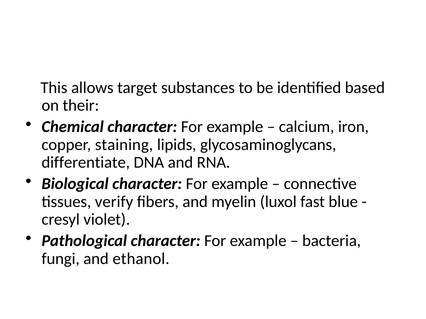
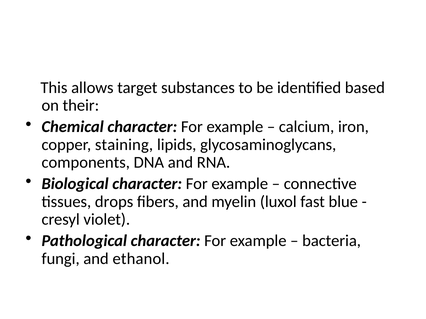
differentiate: differentiate -> components
verify: verify -> drops
